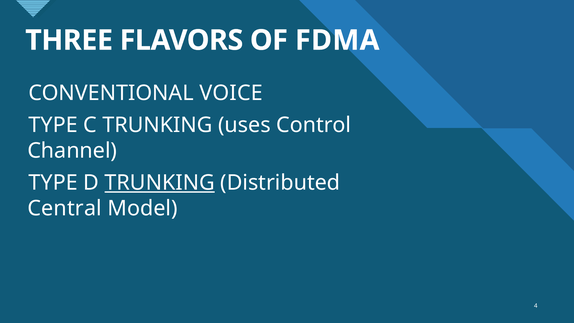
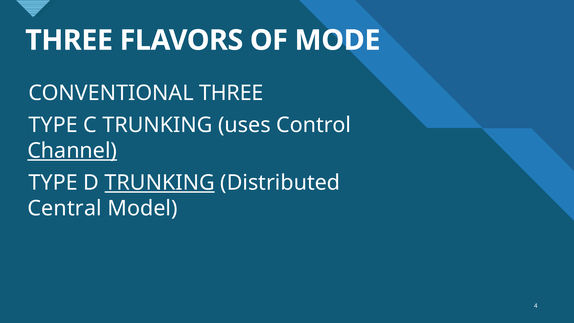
FDMA: FDMA -> MODE
CONVENTIONAL VOICE: VOICE -> THREE
Channel underline: none -> present
